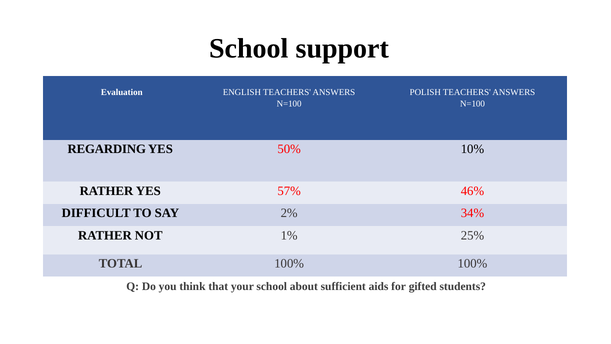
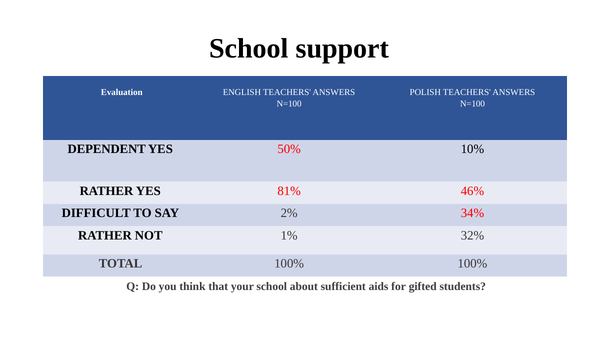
REGARDING: REGARDING -> DEPENDENT
57%: 57% -> 81%
25%: 25% -> 32%
